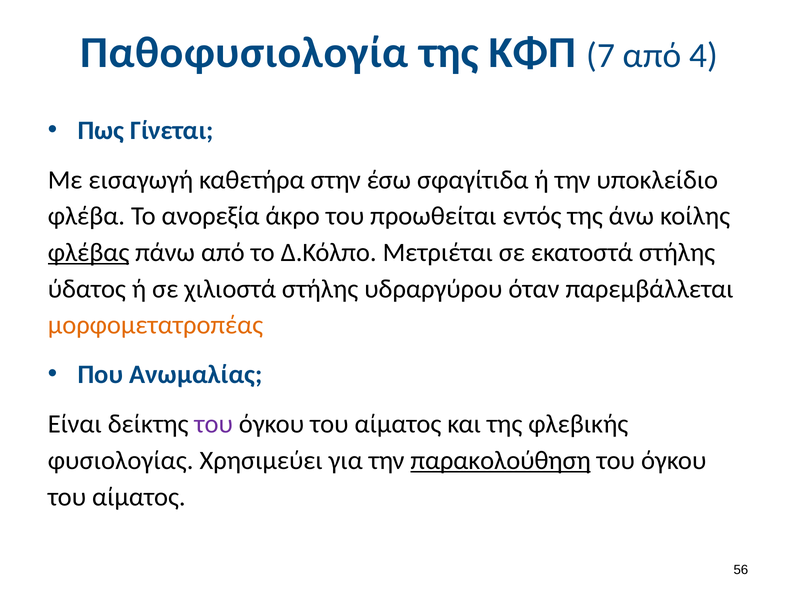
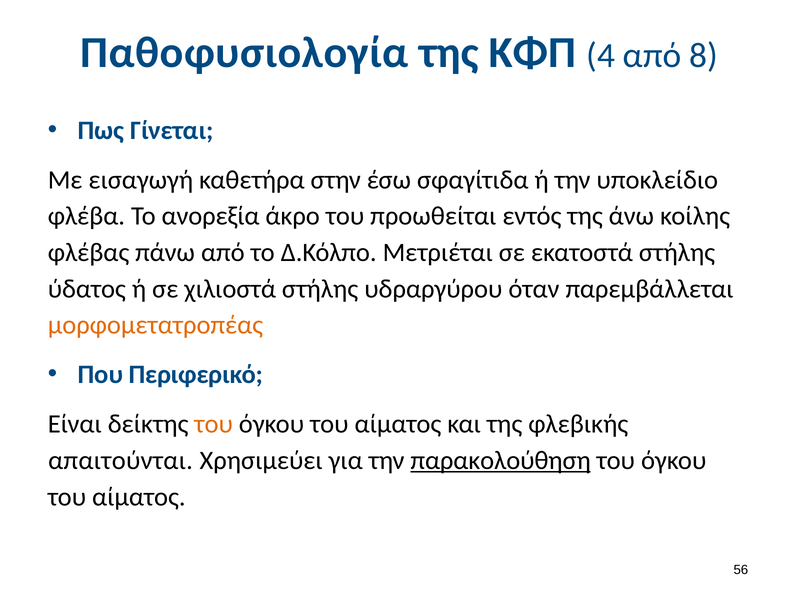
7: 7 -> 4
4: 4 -> 8
φλέβας underline: present -> none
Ανωμαλίας;: Ανωμαλίας; -> Περιφερικό;
του at (214, 424) colour: purple -> orange
φυσιολογίας: φυσιολογίας -> απαιτούνται
